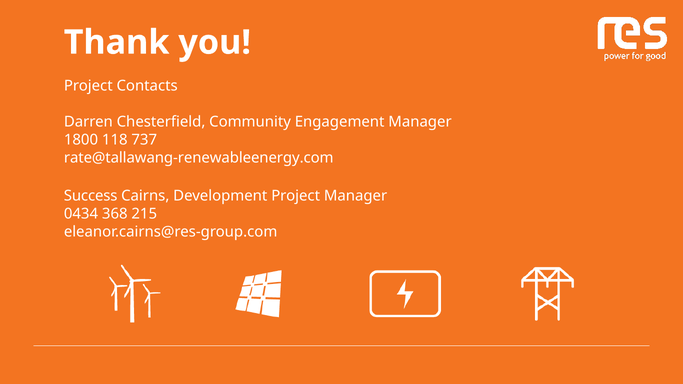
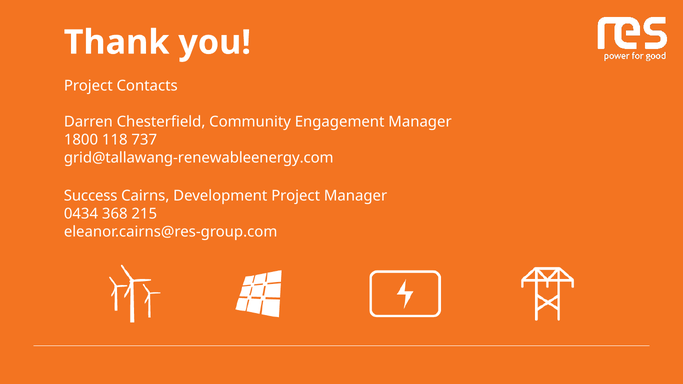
rate@tallawang-renewableenergy.com: rate@tallawang-renewableenergy.com -> grid@tallawang-renewableenergy.com
